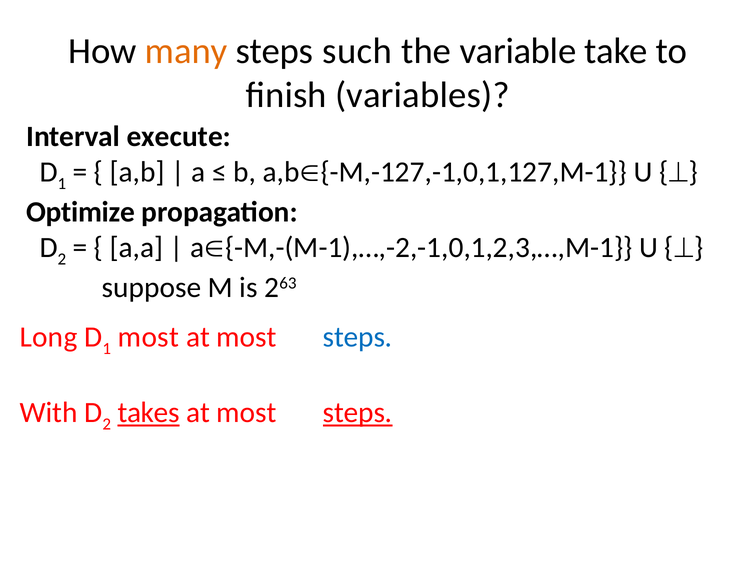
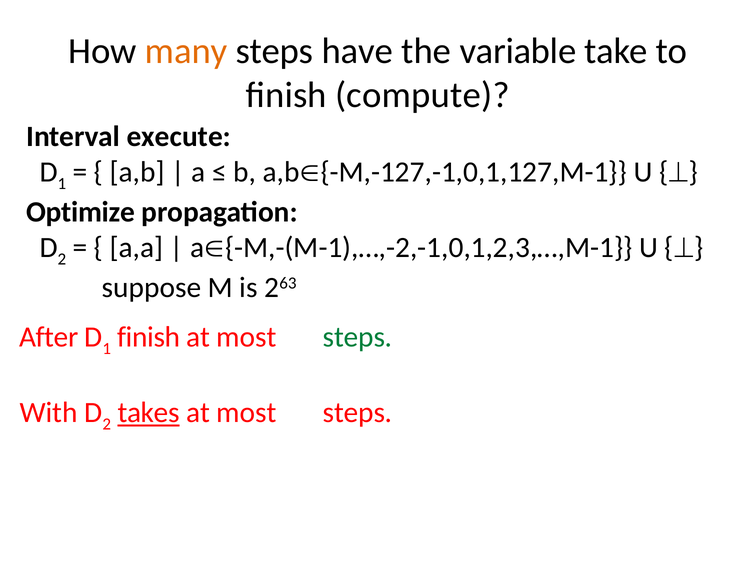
such: such -> have
variables: variables -> compute
Long: Long -> After
most at (148, 337): most -> finish
steps at (358, 337) colour: blue -> green
steps at (358, 413) underline: present -> none
